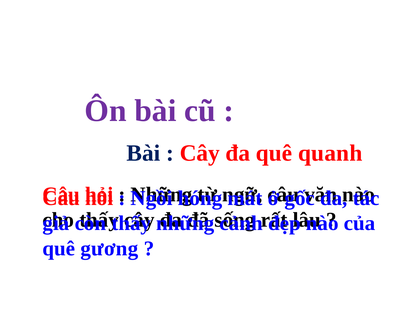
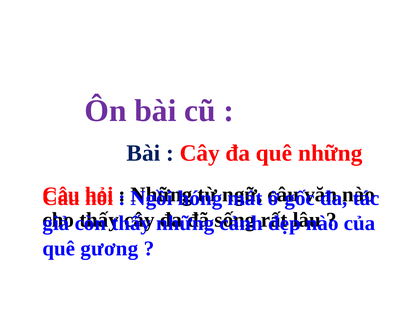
quê quanh: quanh -> những
